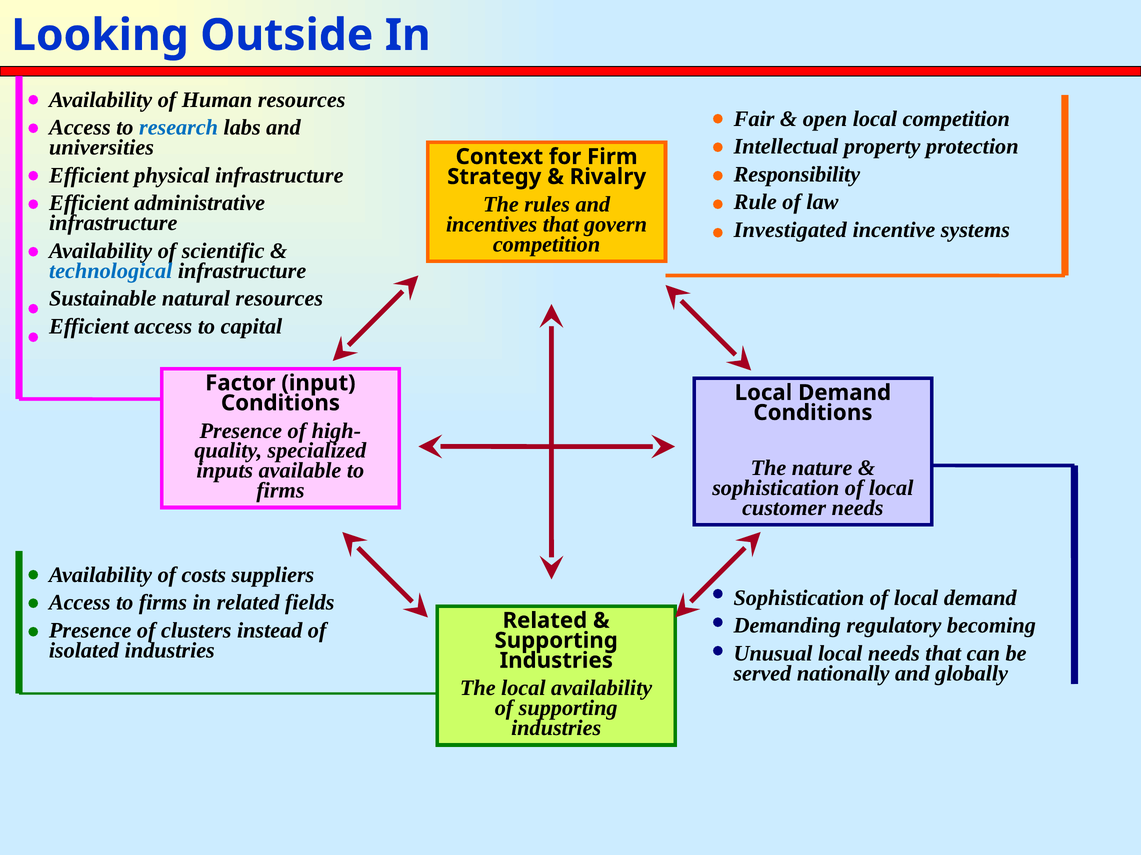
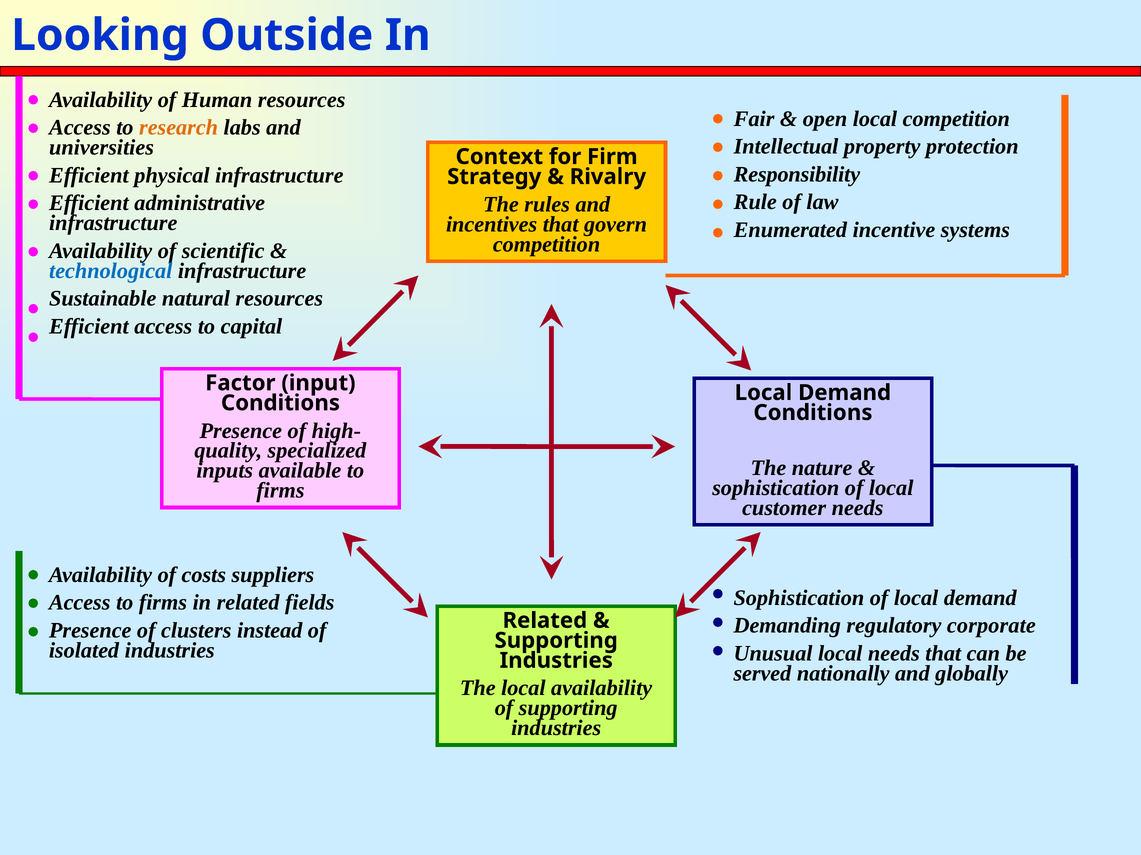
research colour: blue -> orange
Investigated: Investigated -> Enumerated
becoming: becoming -> corporate
